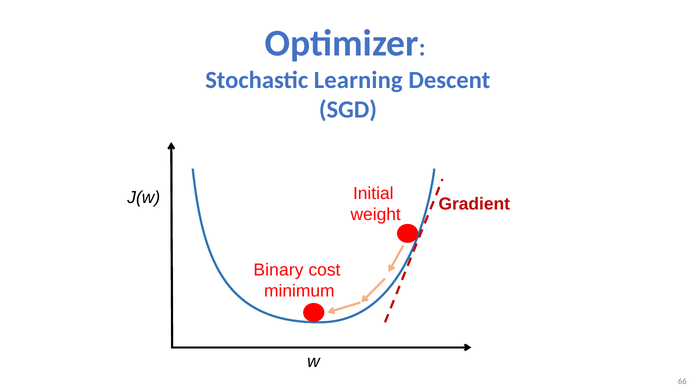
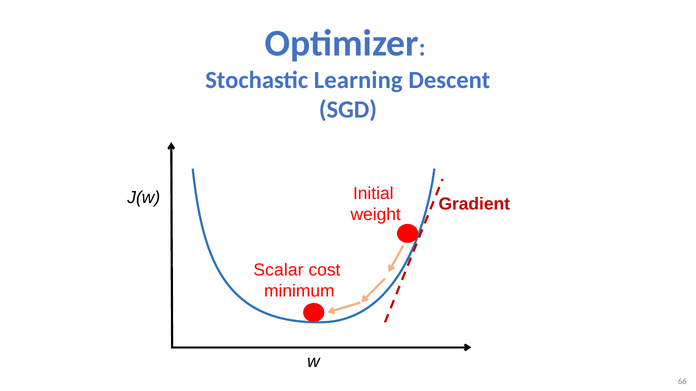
Binary: Binary -> Scalar
